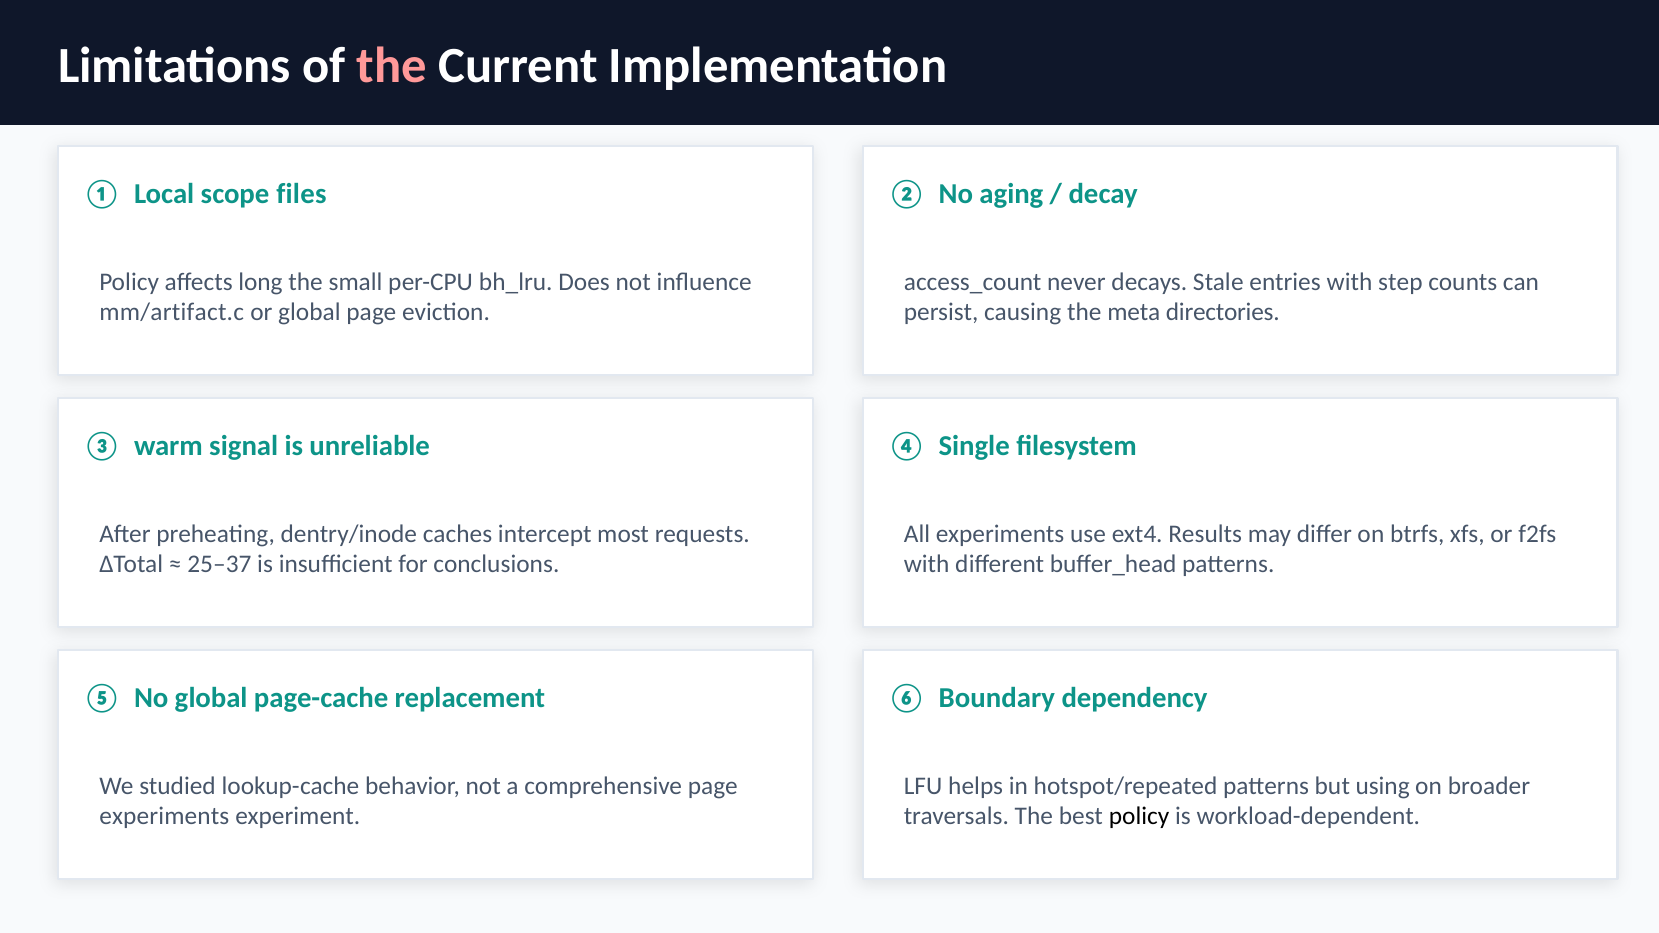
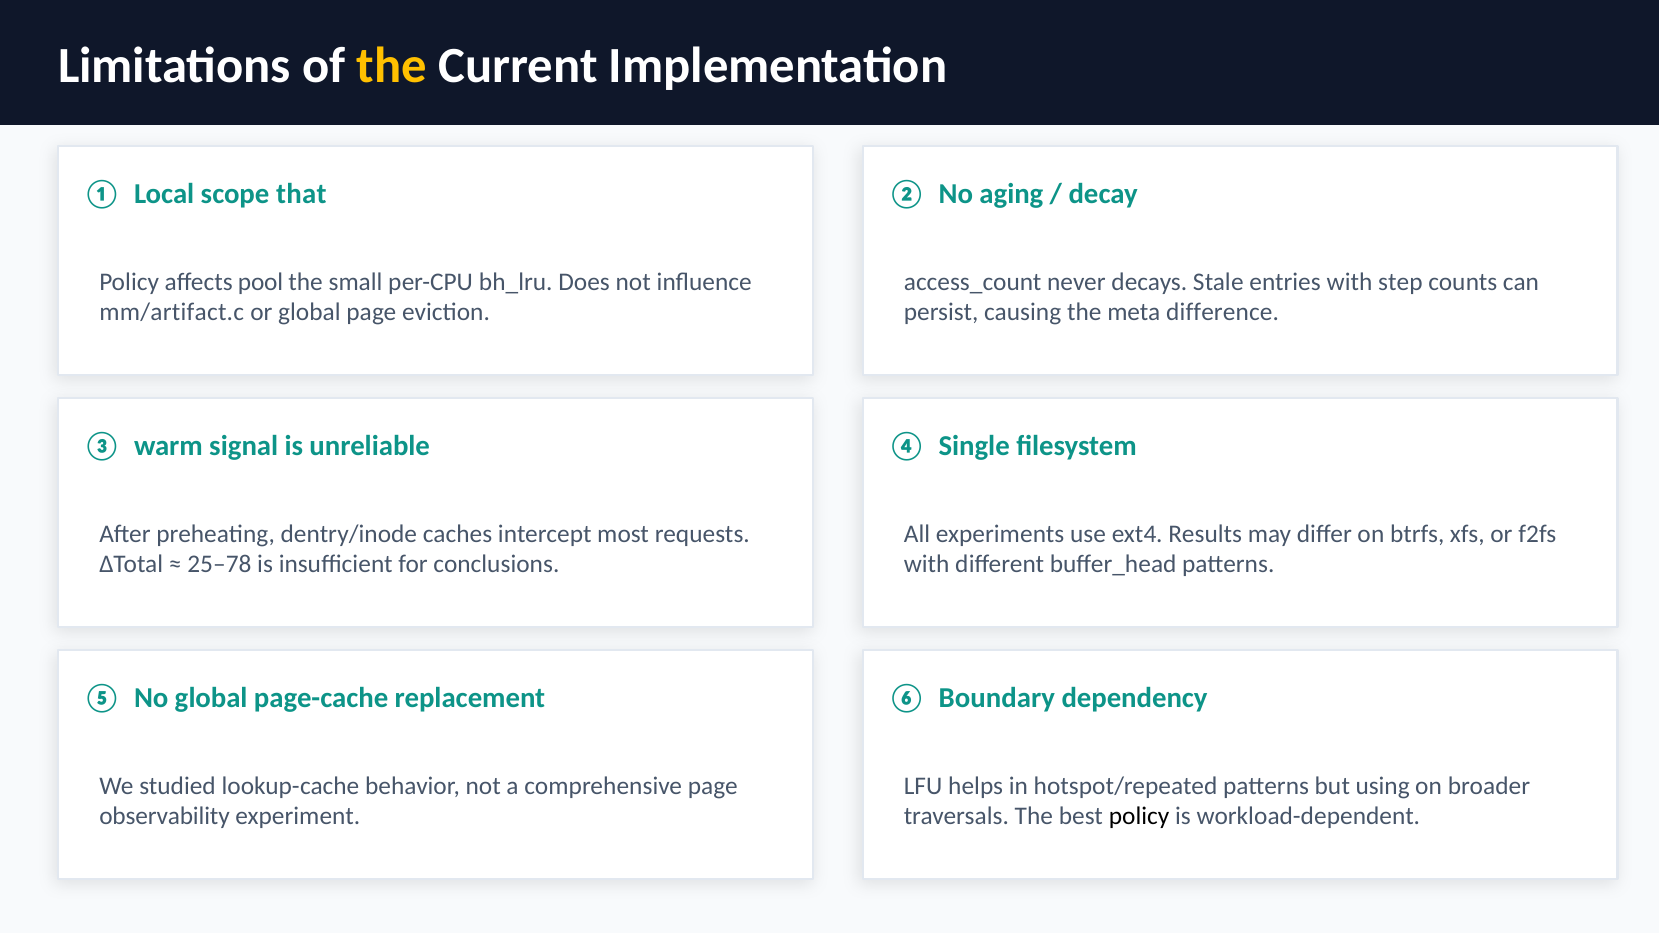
the at (392, 66) colour: pink -> yellow
files: files -> that
long: long -> pool
directories: directories -> difference
25–37: 25–37 -> 25–78
experiments at (164, 817): experiments -> observability
